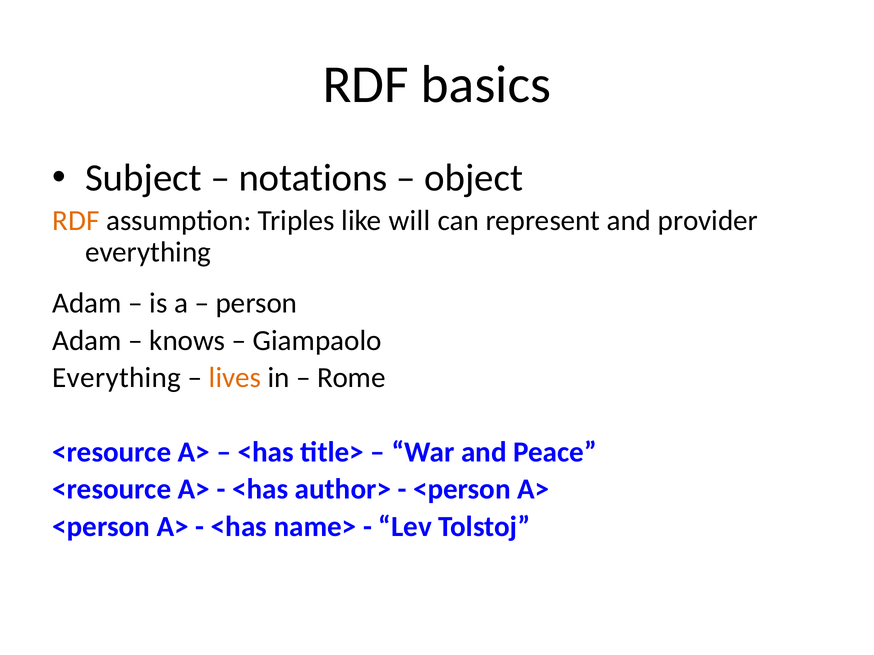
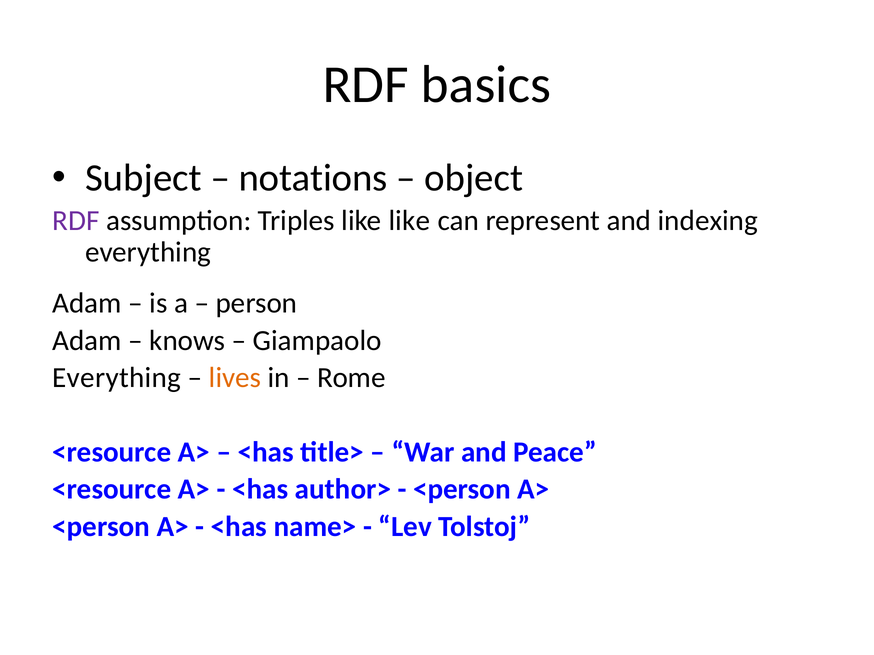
RDF at (76, 221) colour: orange -> purple
like will: will -> like
provider: provider -> indexing
